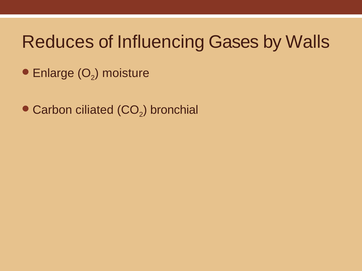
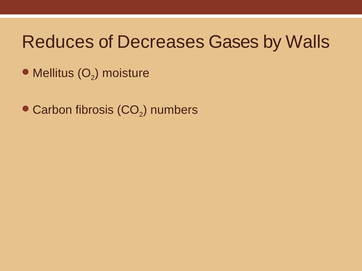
Influencing: Influencing -> Decreases
Enlarge: Enlarge -> Mellitus
ciliated: ciliated -> fibrosis
bronchial: bronchial -> numbers
